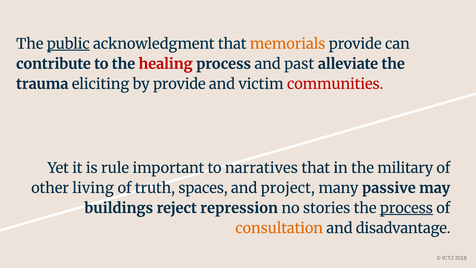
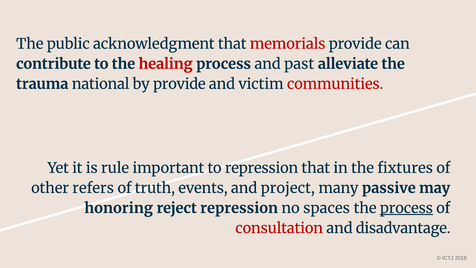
public underline: present -> none
memorials colour: orange -> red
eliciting: eliciting -> national
to narratives: narratives -> repression
military: military -> fixtures
living: living -> refers
spaces: spaces -> events
buildings: buildings -> honoring
stories: stories -> spaces
consultation colour: orange -> red
